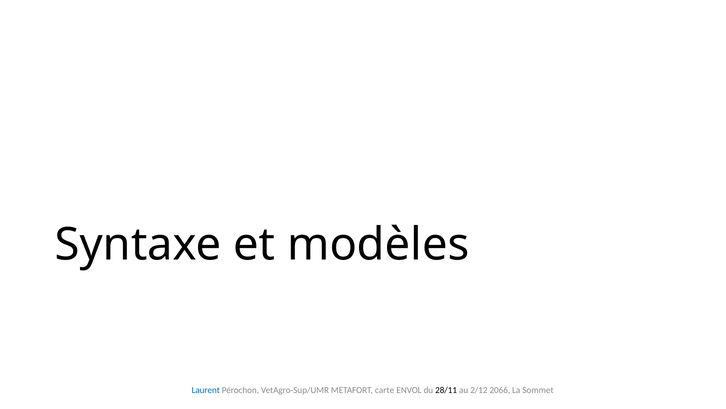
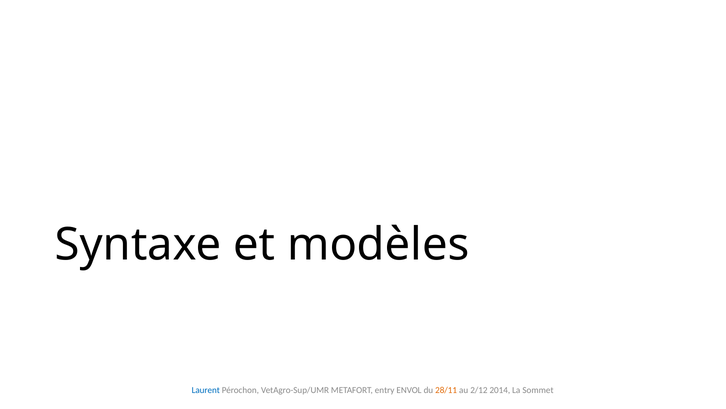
carte: carte -> entry
28/11 colour: black -> orange
2066: 2066 -> 2014
